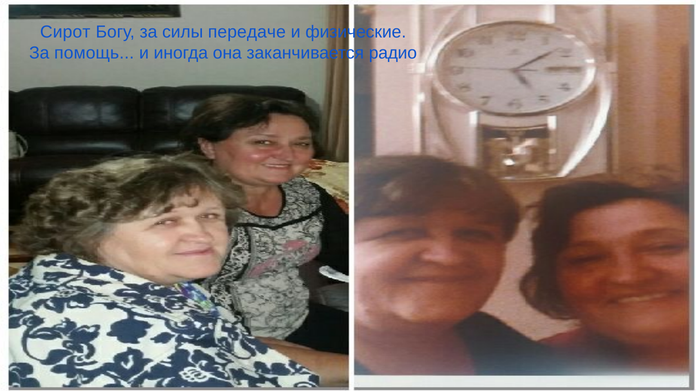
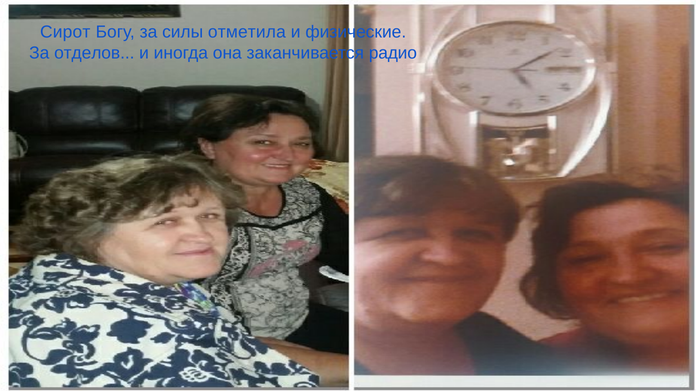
передаче: передаче -> отметила
помощь: помощь -> отделов
